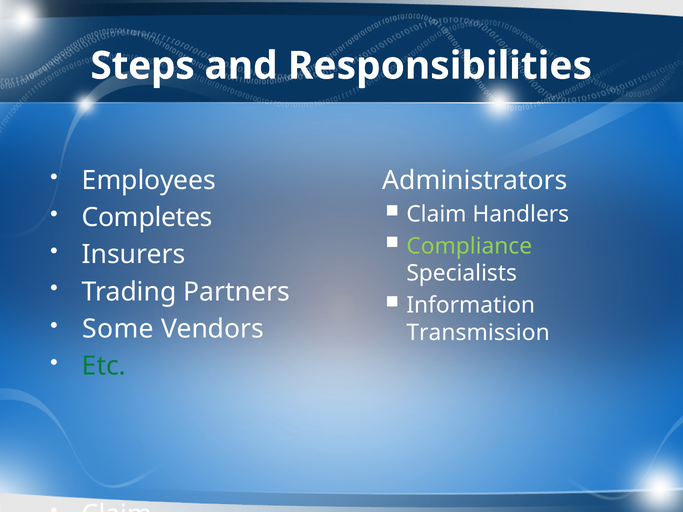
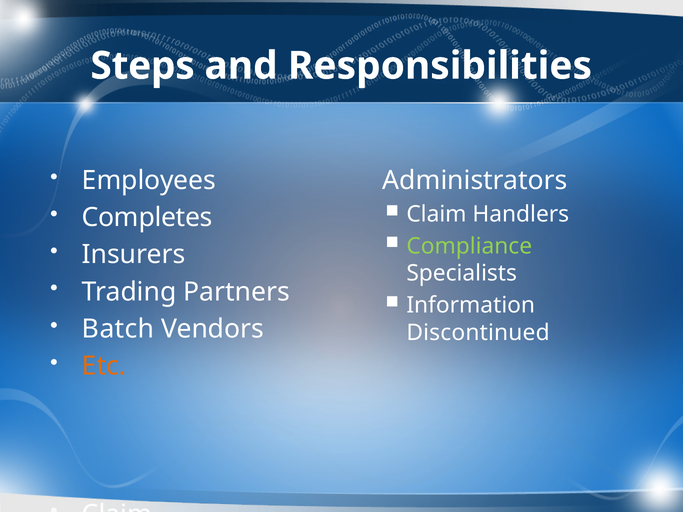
Some: Some -> Batch
Transmission: Transmission -> Discontinued
Etc colour: green -> orange
